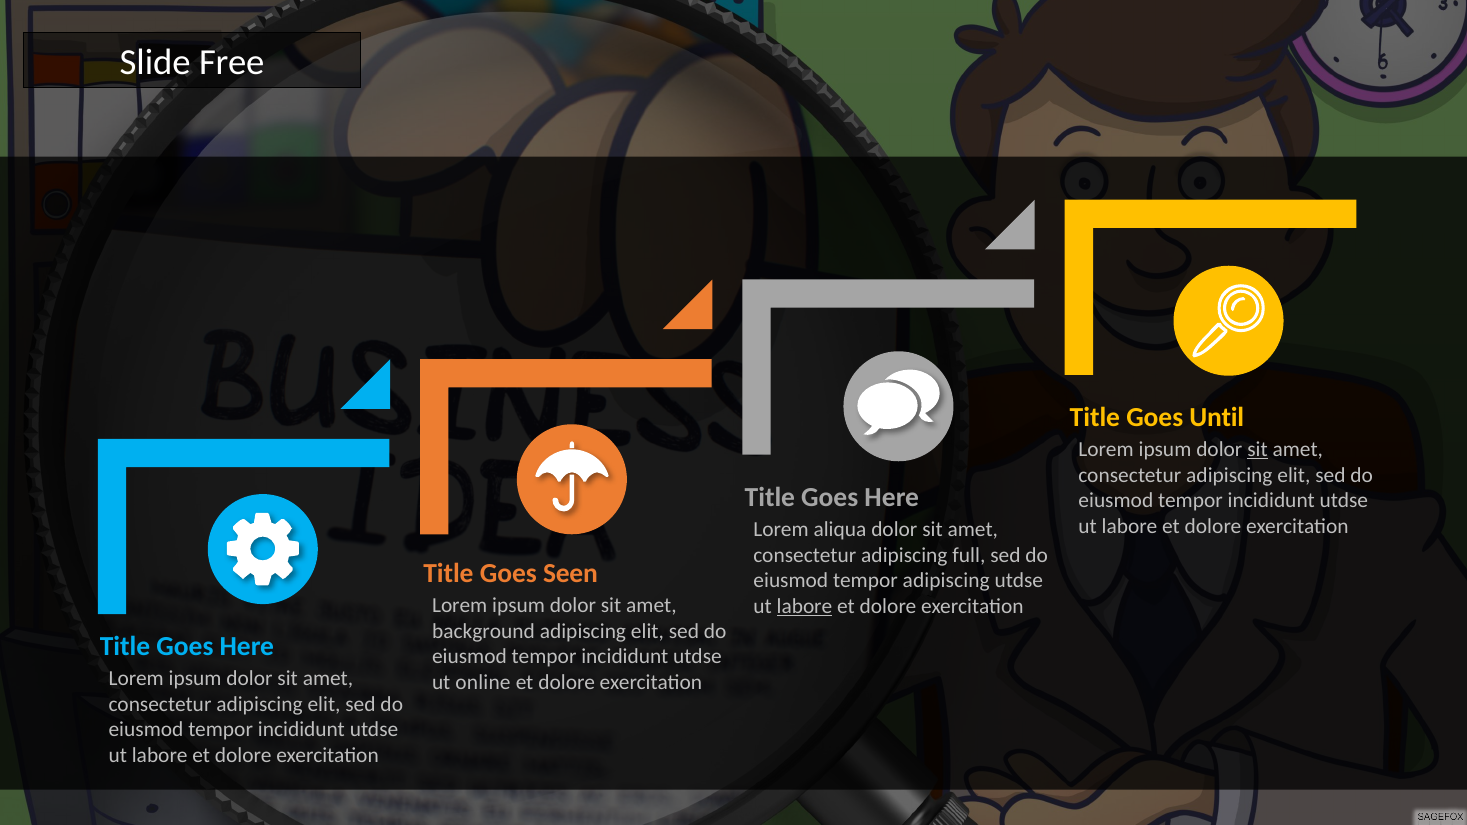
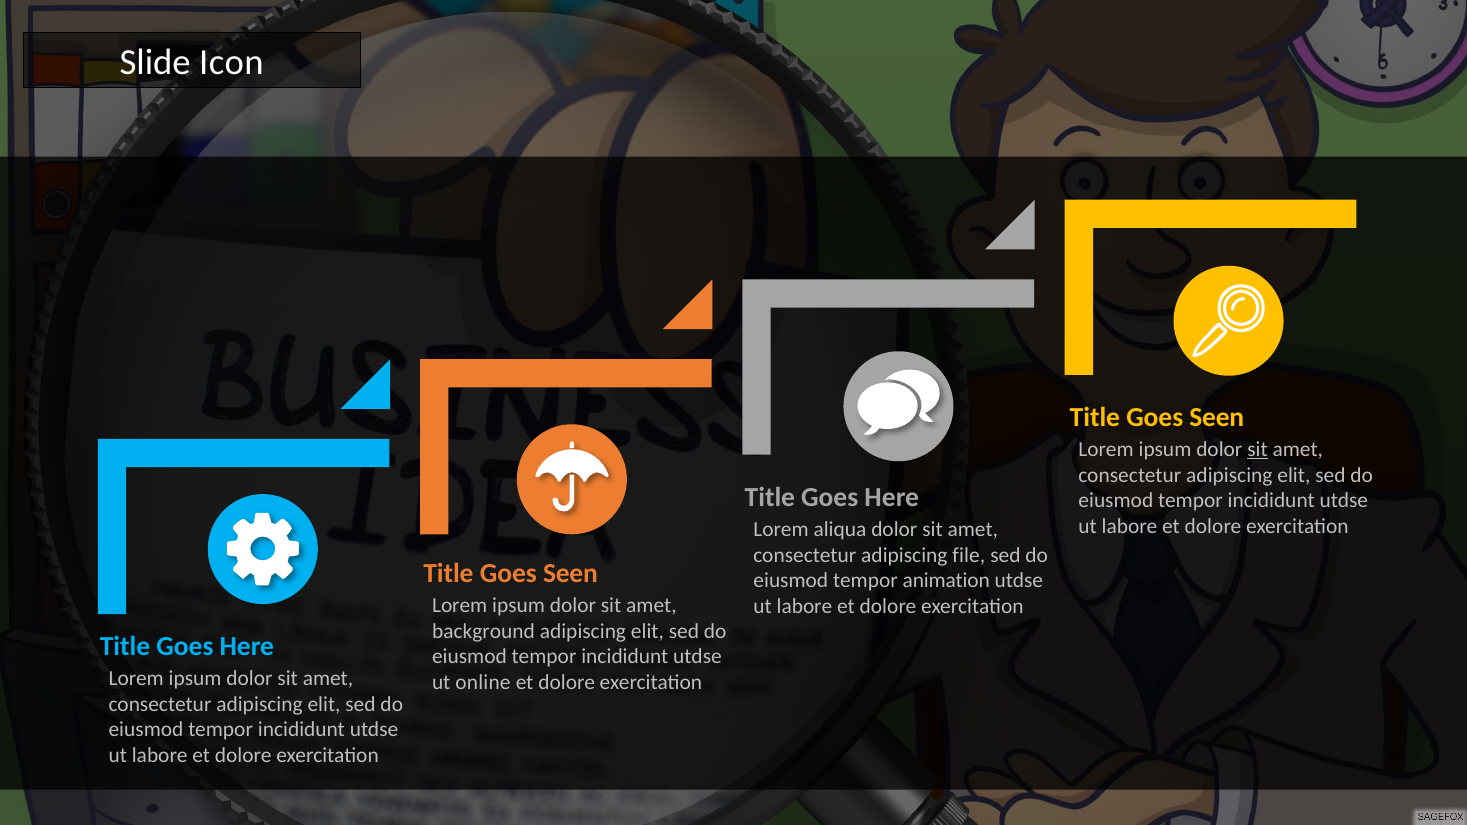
Free: Free -> Icon
Until at (1217, 417): Until -> Seen
full: full -> file
tempor adipiscing: adipiscing -> animation
labore at (805, 607) underline: present -> none
